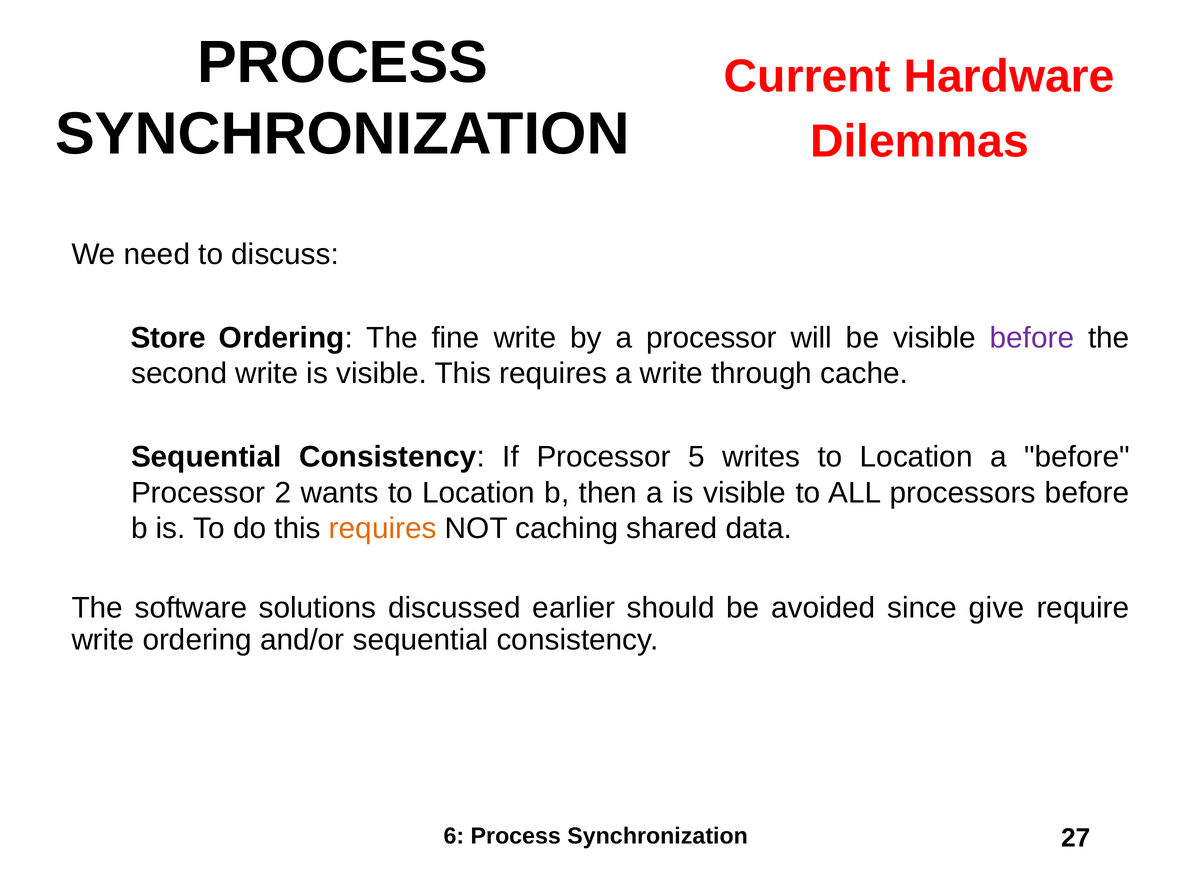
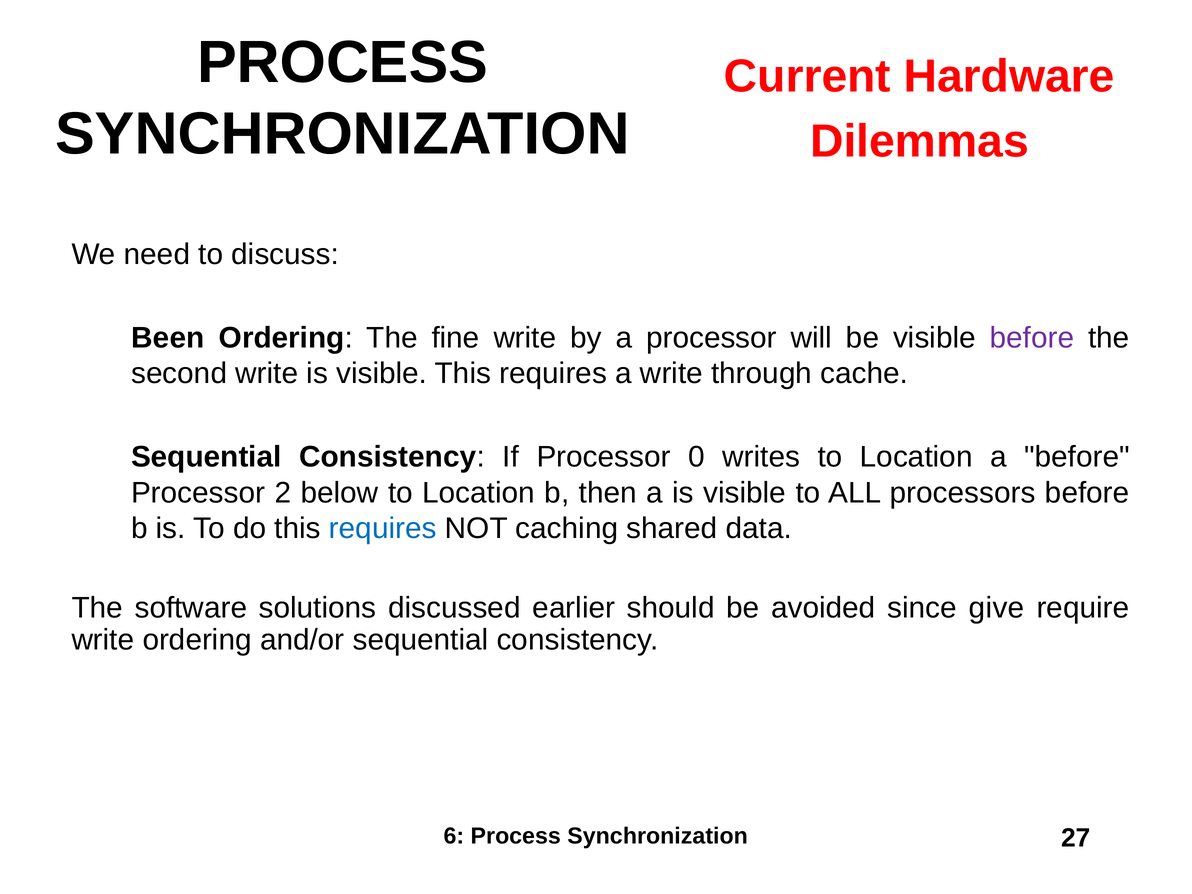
Store: Store -> Been
5: 5 -> 0
wants: wants -> below
requires at (383, 529) colour: orange -> blue
